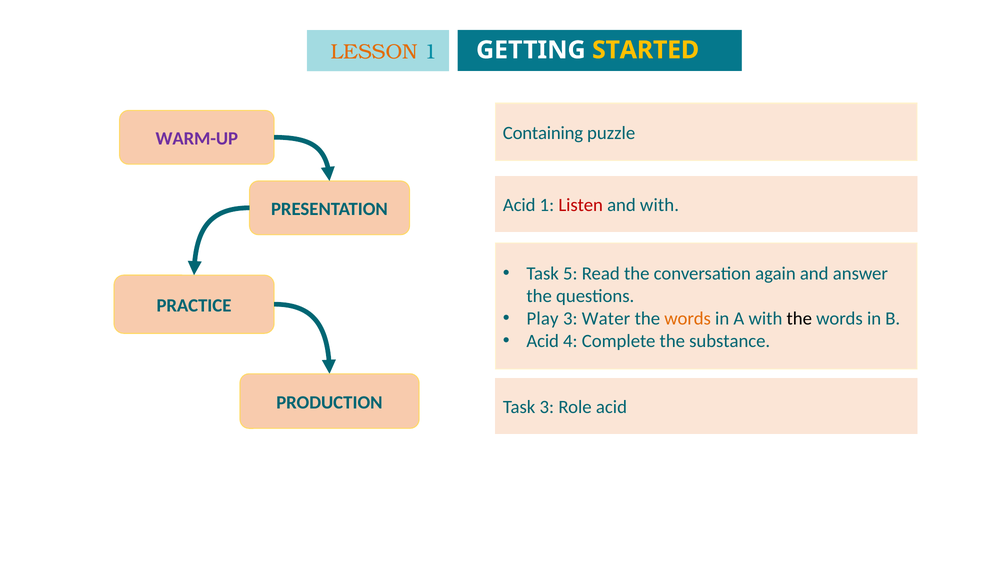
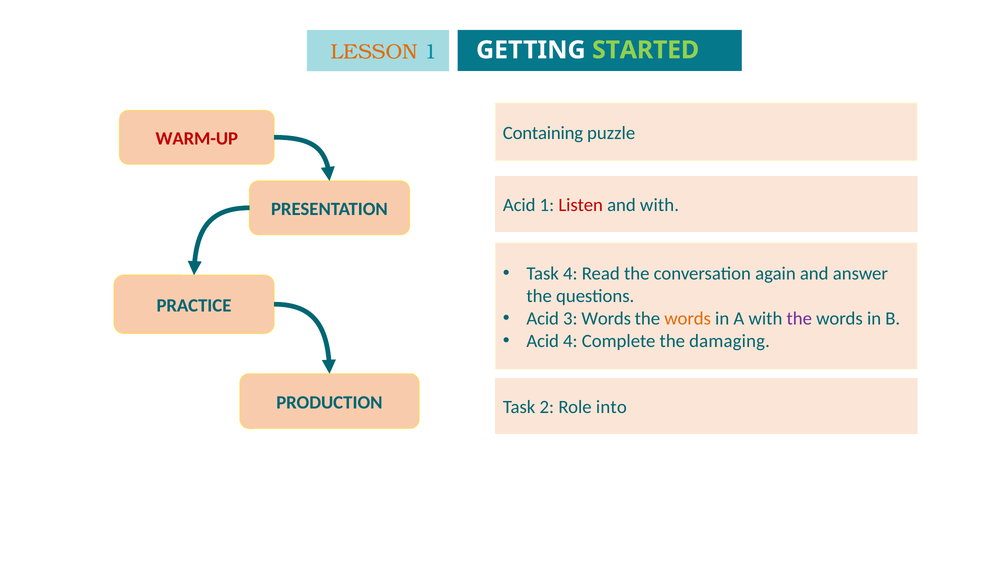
STARTED colour: yellow -> light green
WARM-UP colour: purple -> red
Task 5: 5 -> 4
Play at (543, 319): Play -> Acid
3 Water: Water -> Words
the at (799, 319) colour: black -> purple
substance: substance -> damaging
Task 3: 3 -> 2
Role acid: acid -> into
